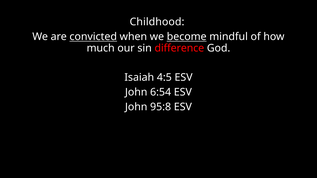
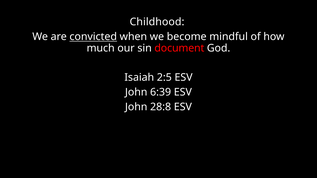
become underline: present -> none
difference: difference -> document
4:5: 4:5 -> 2:5
6:54: 6:54 -> 6:39
95:8: 95:8 -> 28:8
